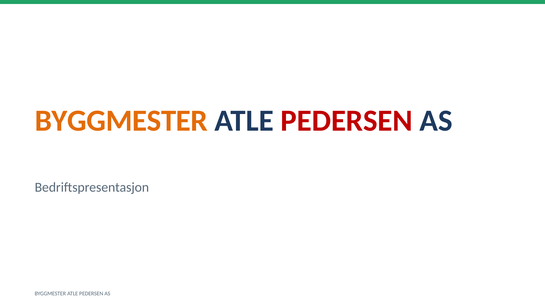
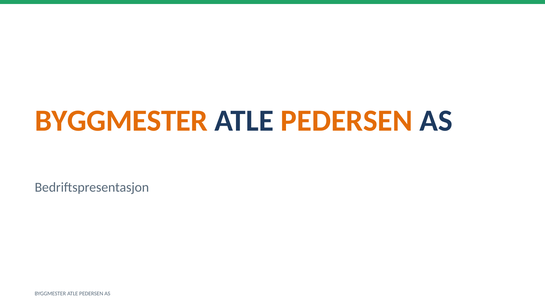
PEDERSEN at (347, 121) colour: red -> orange
